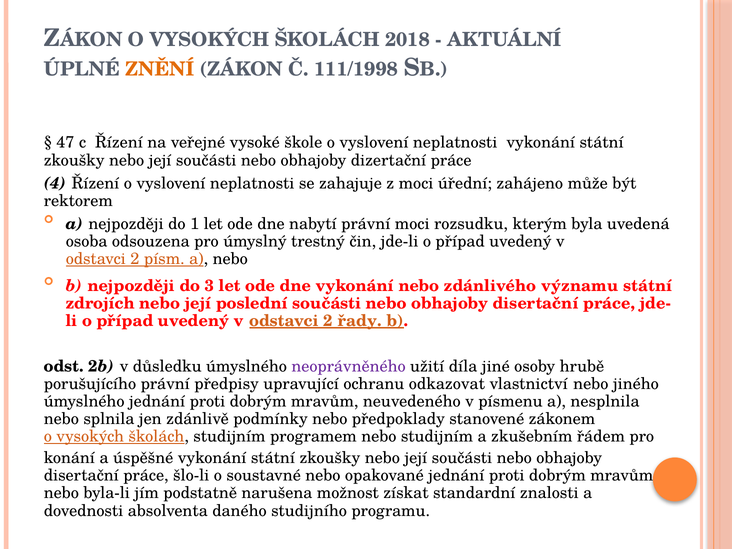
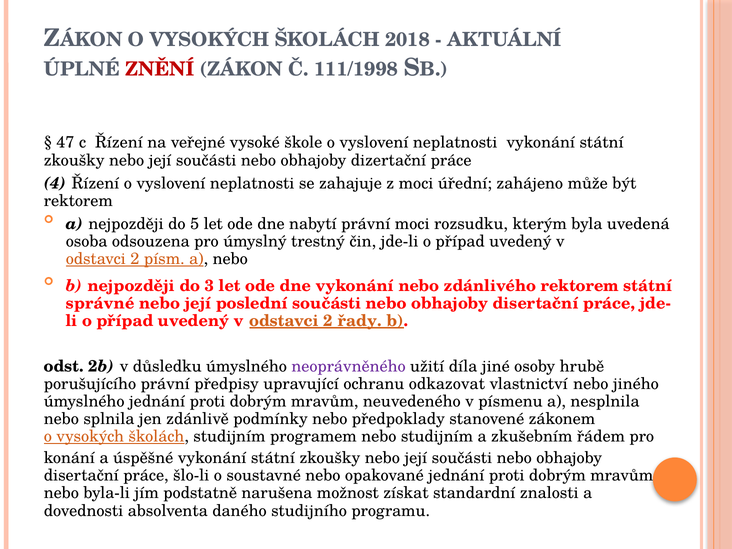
ZNĚNÍ colour: orange -> red
1: 1 -> 5
zdánlivého významu: významu -> rektorem
zdrojích: zdrojích -> správné
